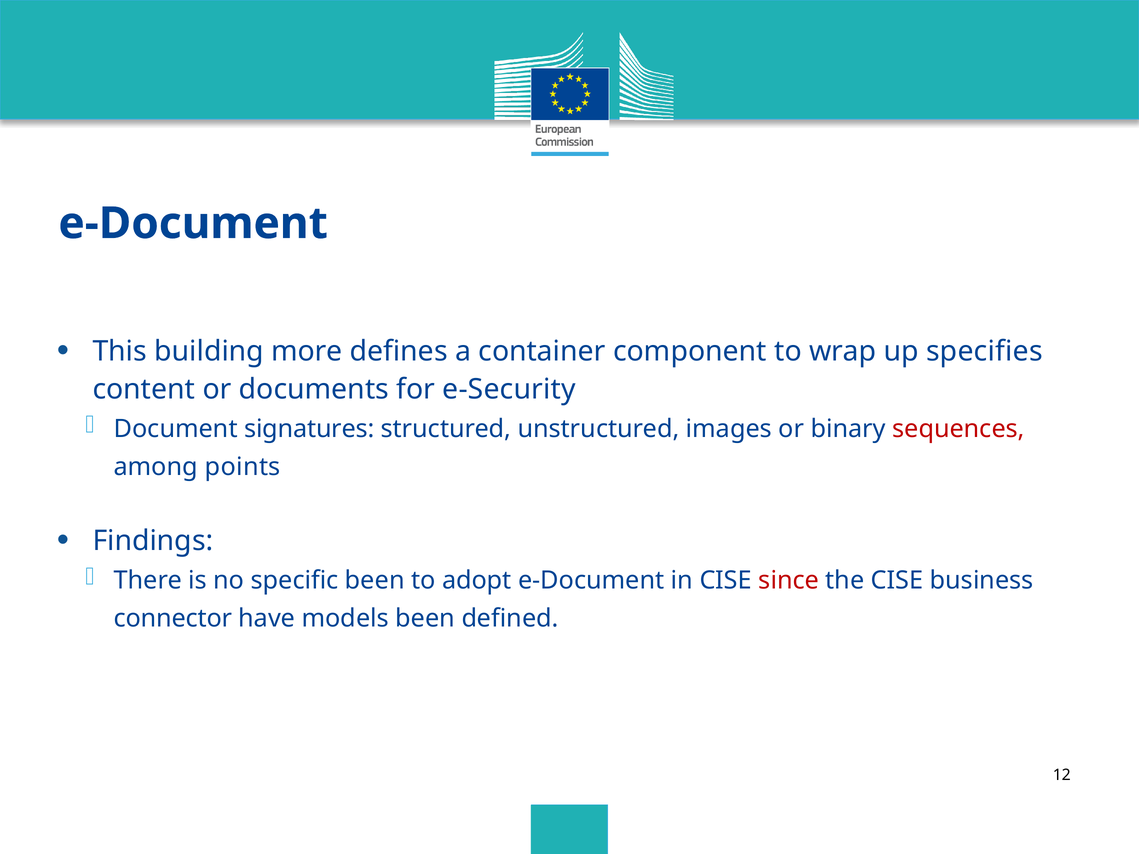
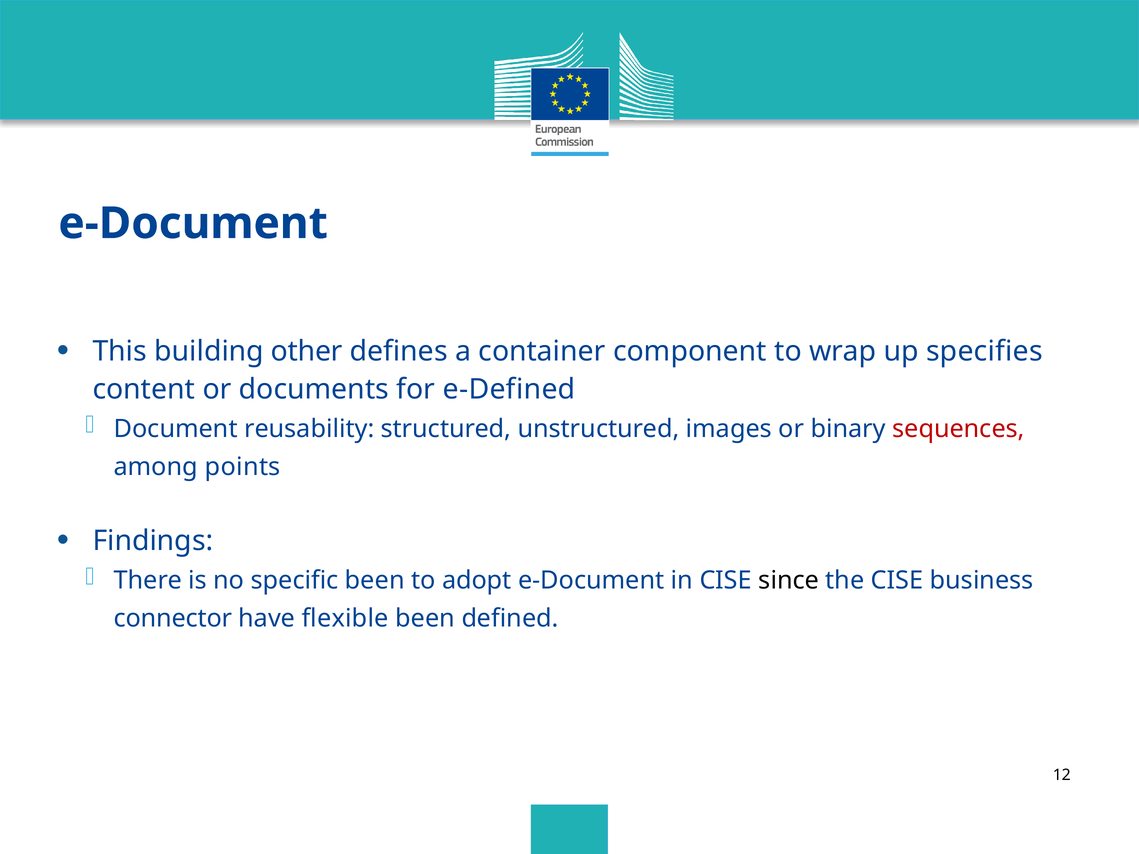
more: more -> other
e-Security: e-Security -> e-Defined
signatures: signatures -> reusability
since colour: red -> black
models: models -> flexible
